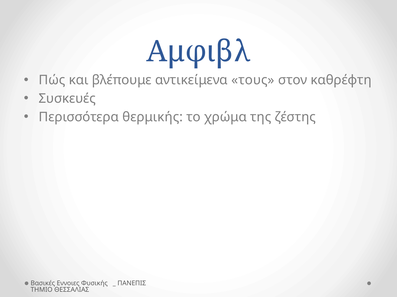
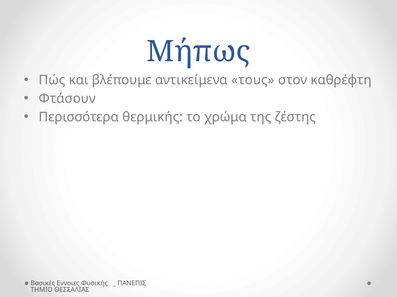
Αμφιβλ: Αμφιβλ -> Μήπως
Συσκευές: Συσκευές -> Φτάσουν
